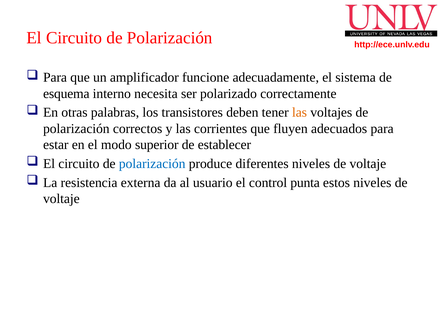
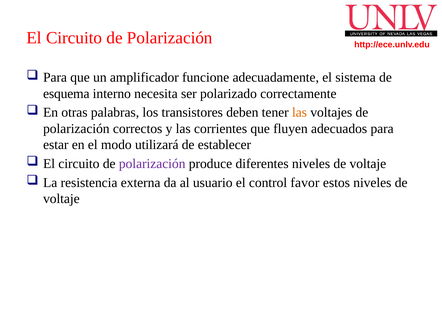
superior: superior -> utilizará
polarización at (152, 164) colour: blue -> purple
punta: punta -> favor
